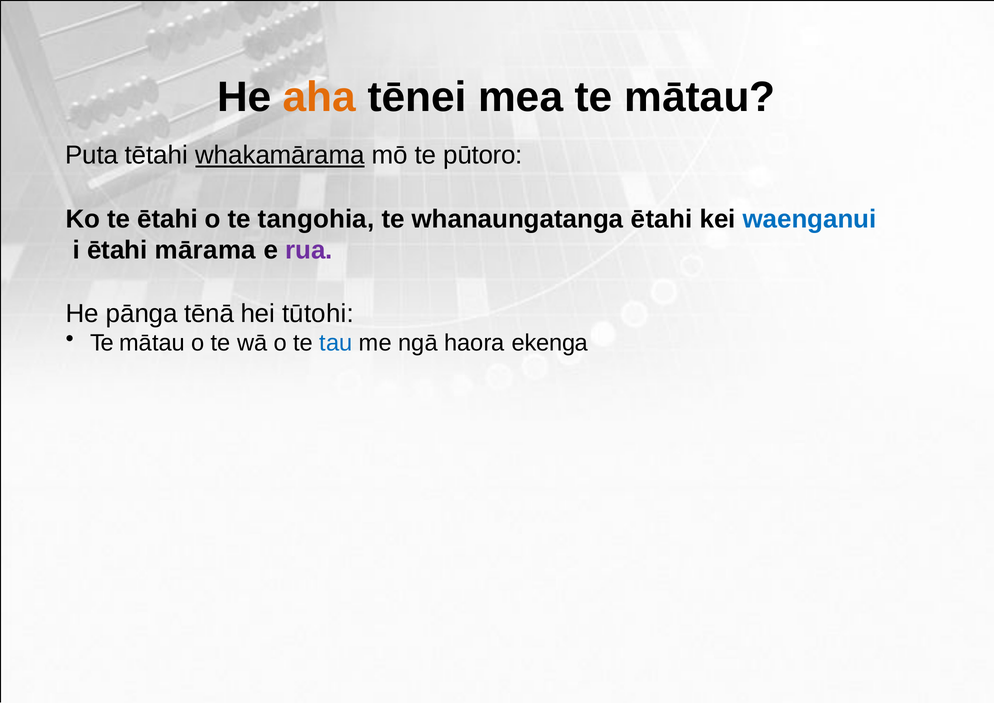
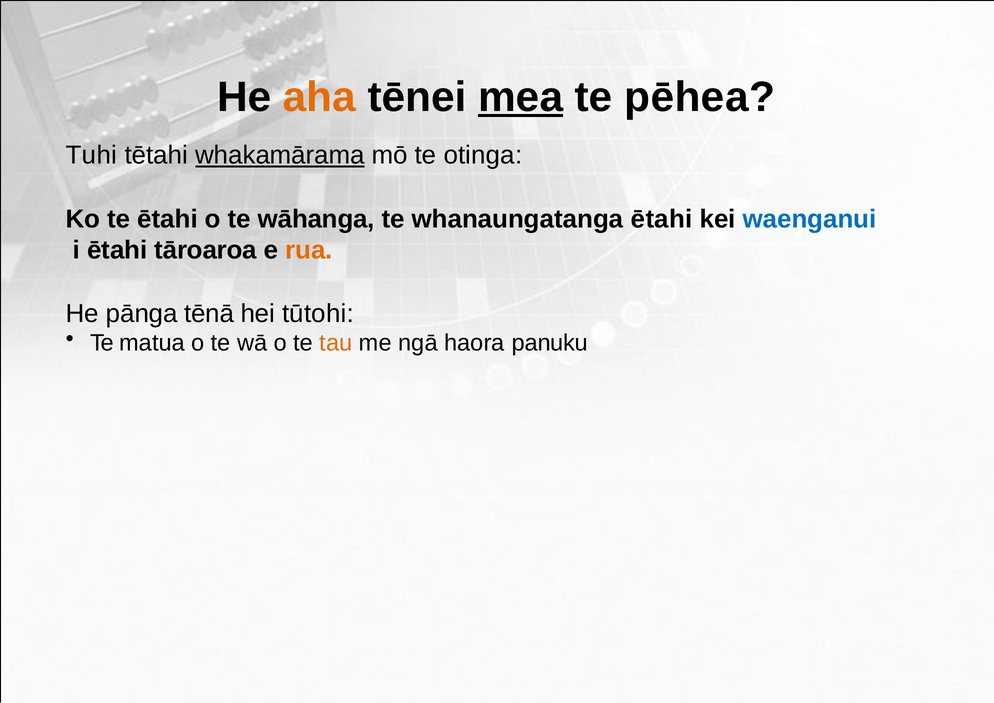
mea underline: none -> present
mātau at (700, 97): mātau -> pēhea
Puta: Puta -> Tuhi
pūtoro: pūtoro -> otinga
tangohia: tangohia -> wāhanga
mārama: mārama -> tāroaroa
rua colour: purple -> orange
mātau at (152, 343): mātau -> matua
tau colour: blue -> orange
ekenga: ekenga -> panuku
